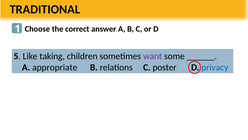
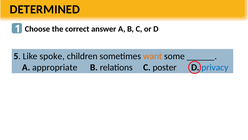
TRADITIONAL: TRADITIONAL -> DETERMINED
taking: taking -> spoke
want colour: purple -> orange
